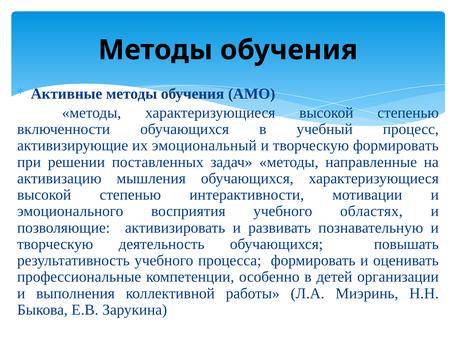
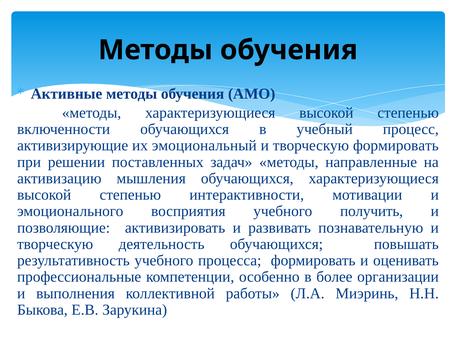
областях: областях -> получить
детей: детей -> более
